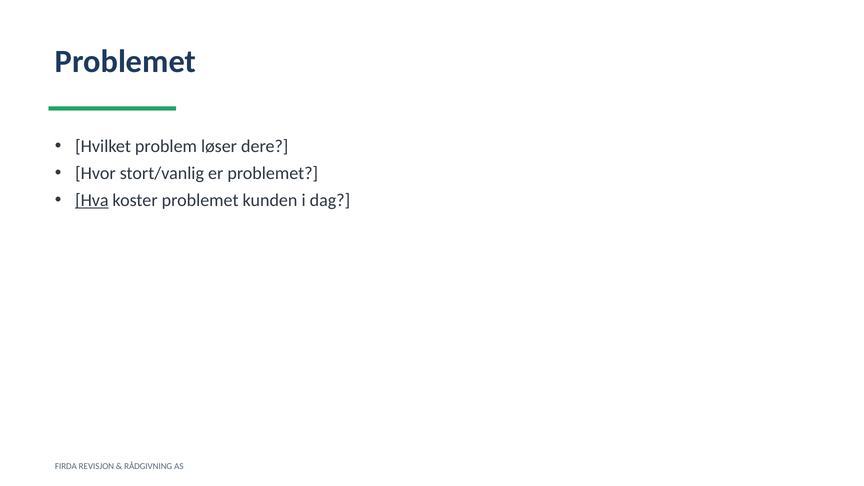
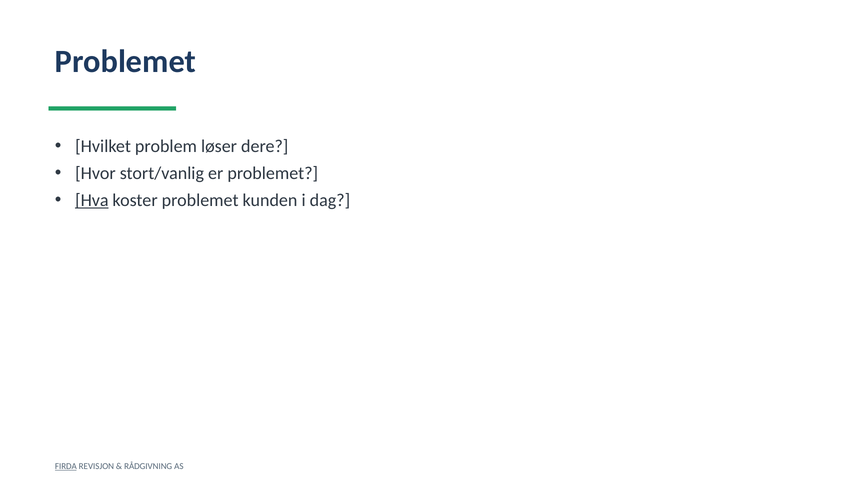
FIRDA underline: none -> present
